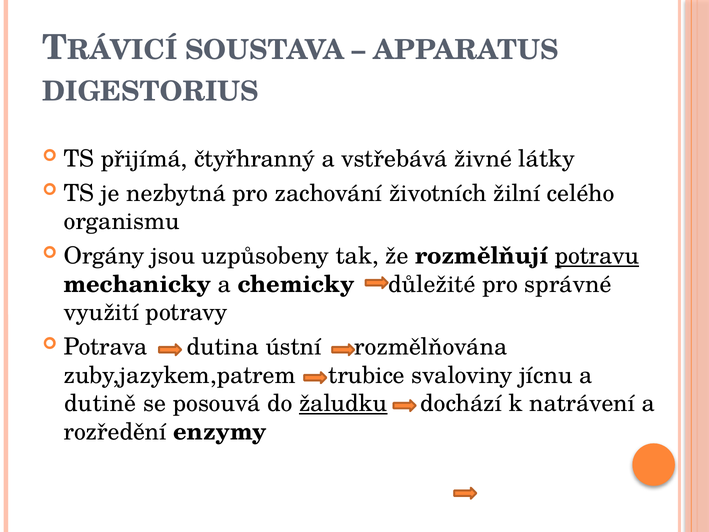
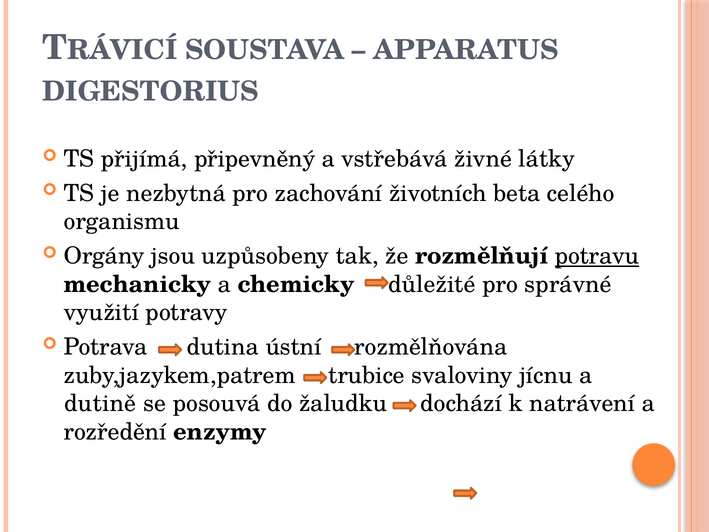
čtyřhranný: čtyřhranný -> připevněný
žilní: žilní -> beta
žaludku underline: present -> none
